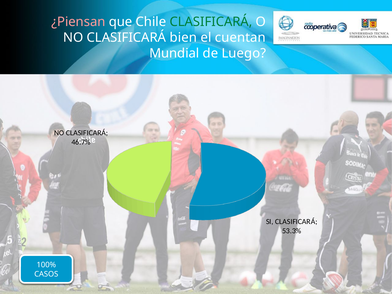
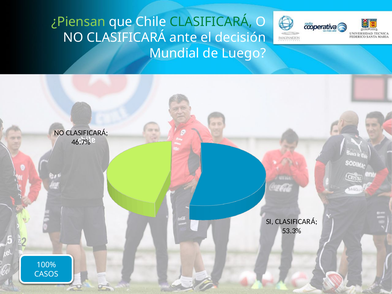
¿Piensan colour: pink -> light green
bien: bien -> ante
cuentan: cuentan -> decisión
